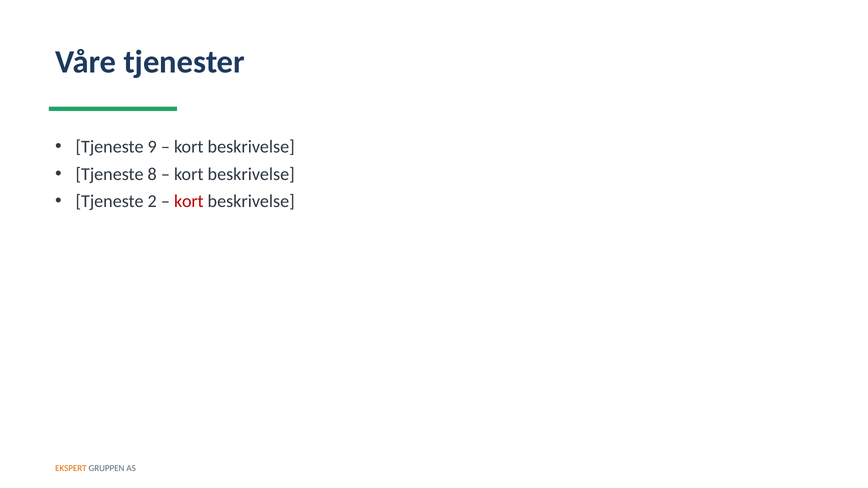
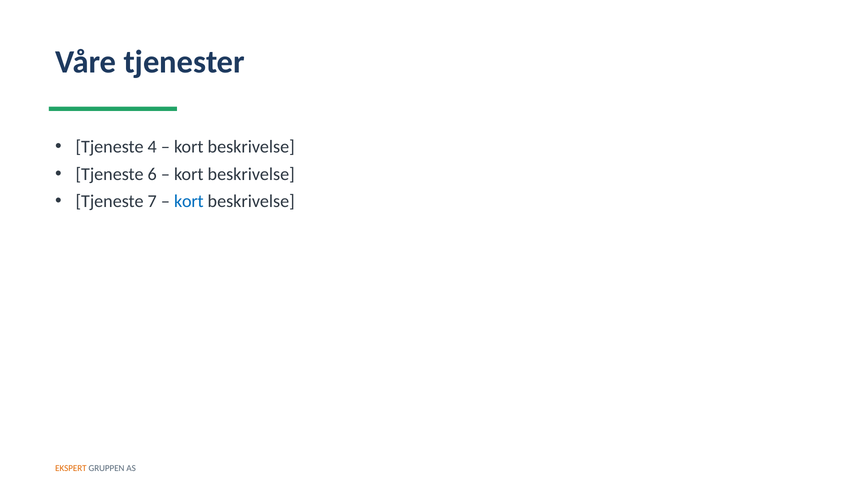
9: 9 -> 4
8: 8 -> 6
2: 2 -> 7
kort at (189, 201) colour: red -> blue
